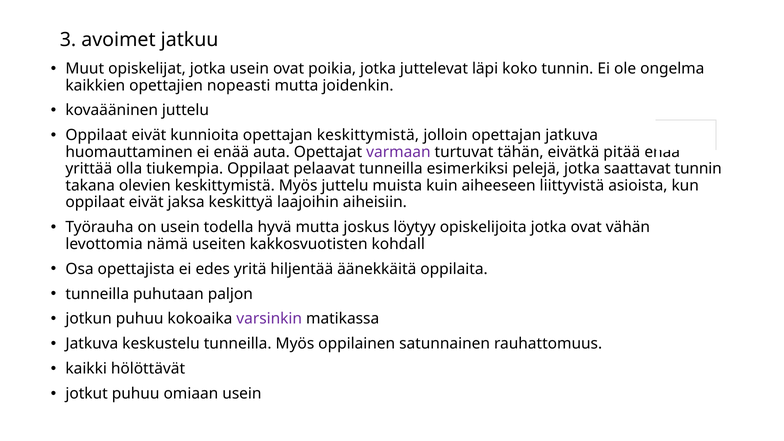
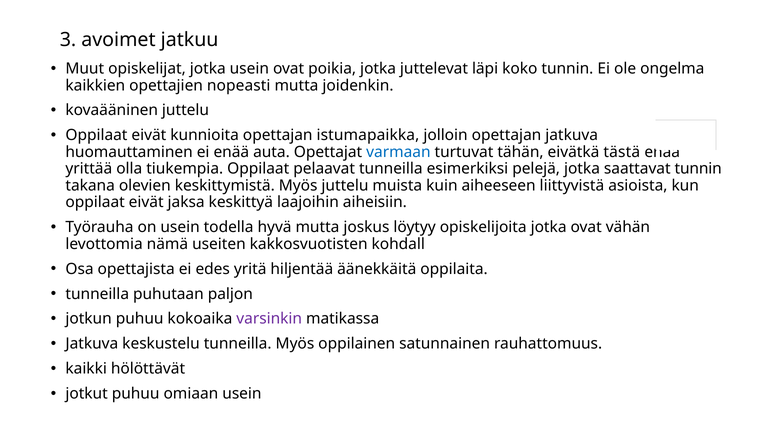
opettajan keskittymistä: keskittymistä -> istumapaikka
varmaan colour: purple -> blue
pitää: pitää -> tästä
